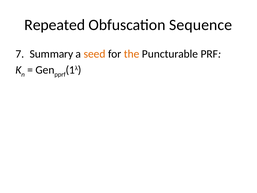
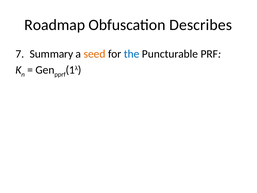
Repeated: Repeated -> Roadmap
Sequence: Sequence -> Describes
the colour: orange -> blue
